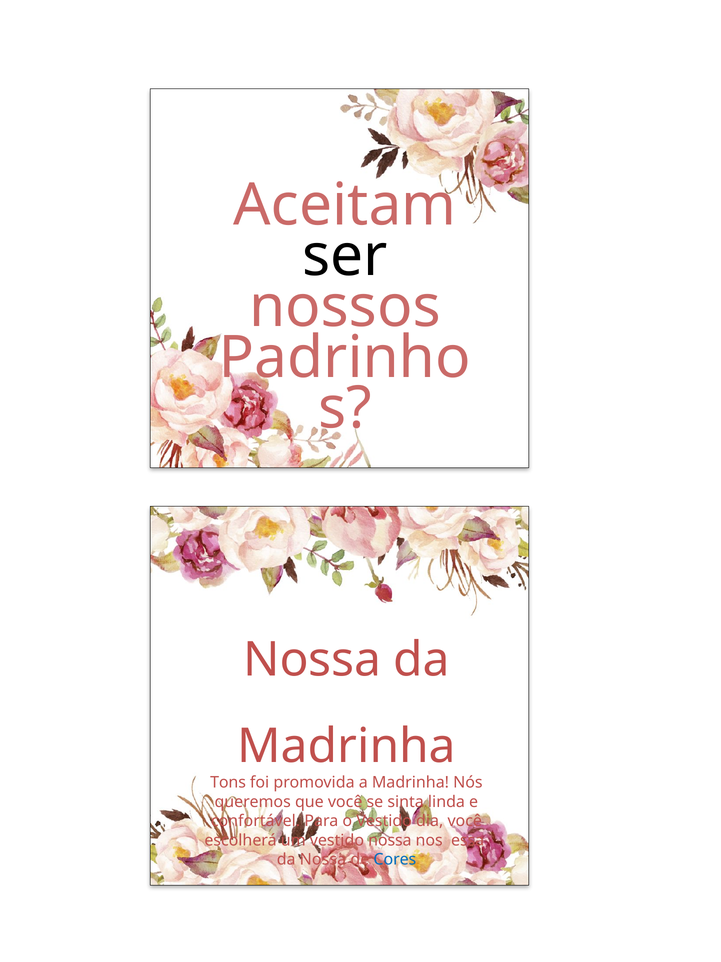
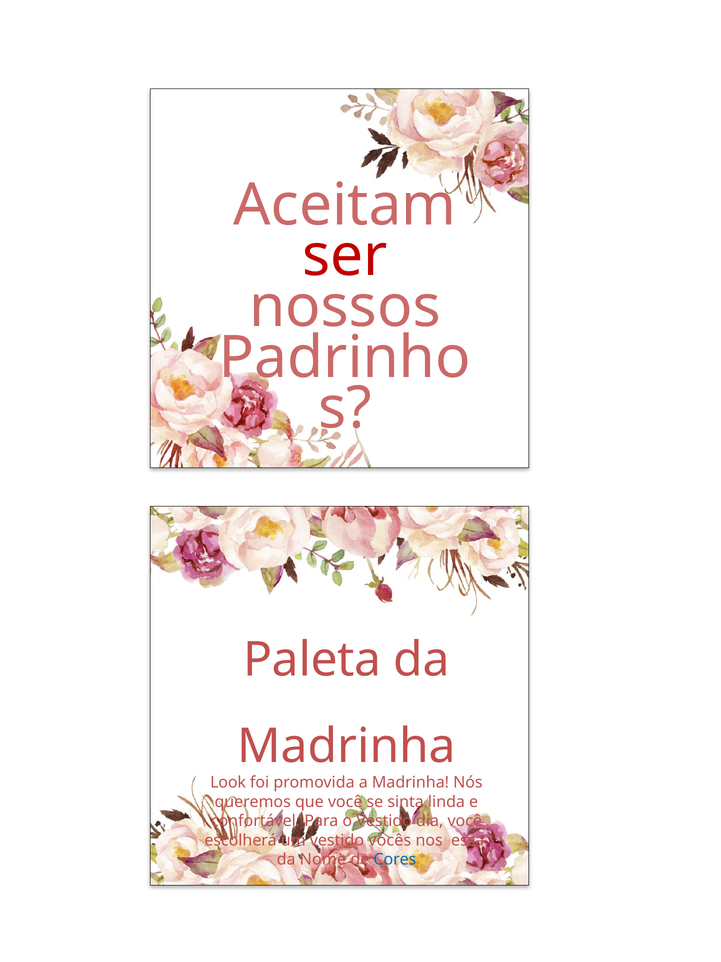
ser colour: black -> red
Nossa at (312, 659): Nossa -> Paleta
Tons: Tons -> Look
vestido nossa: nossa -> vocês
da Nossa: Nossa -> Nome
